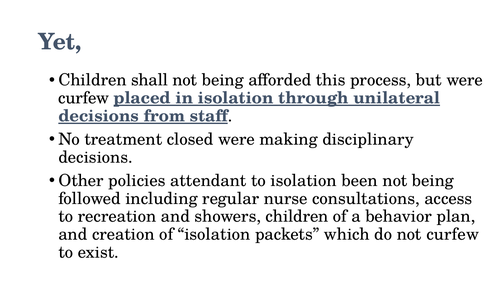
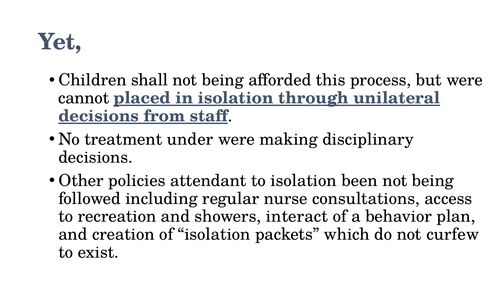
curfew at (84, 98): curfew -> cannot
closed: closed -> under
showers children: children -> interact
